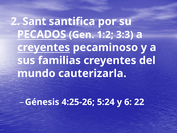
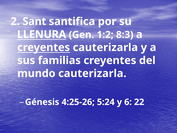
PECADOS: PECADOS -> LLENURA
3:3: 3:3 -> 8:3
creyentes pecaminoso: pecaminoso -> cauterizarla
